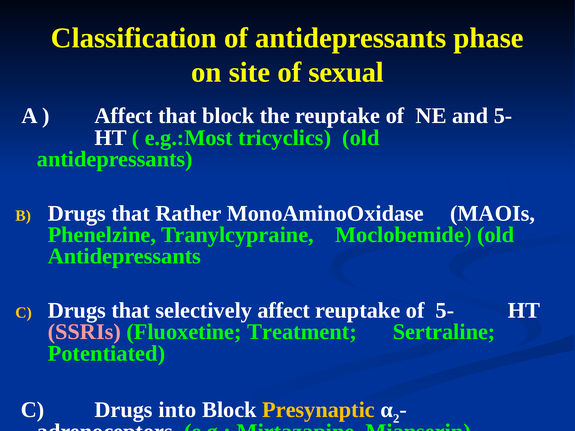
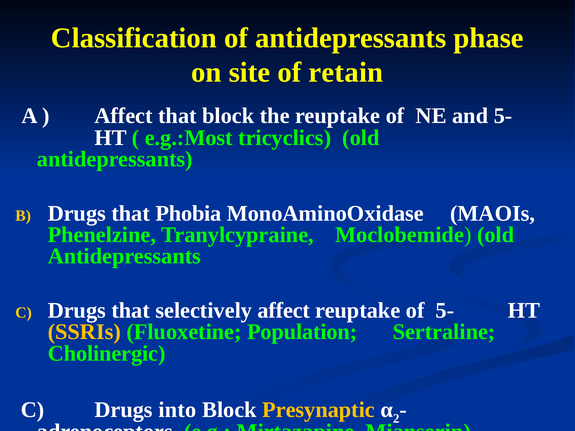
sexual: sexual -> retain
Rather: Rather -> Phobia
SSRIs colour: pink -> yellow
Treatment: Treatment -> Population
Potentiated: Potentiated -> Cholinergic
